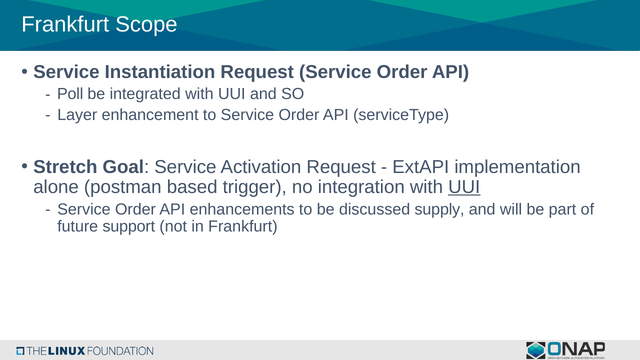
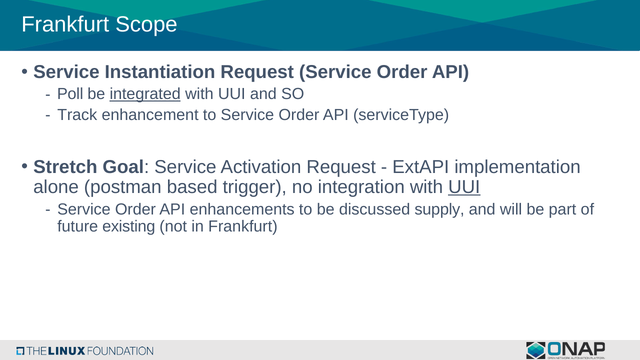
integrated underline: none -> present
Layer: Layer -> Track
support: support -> existing
